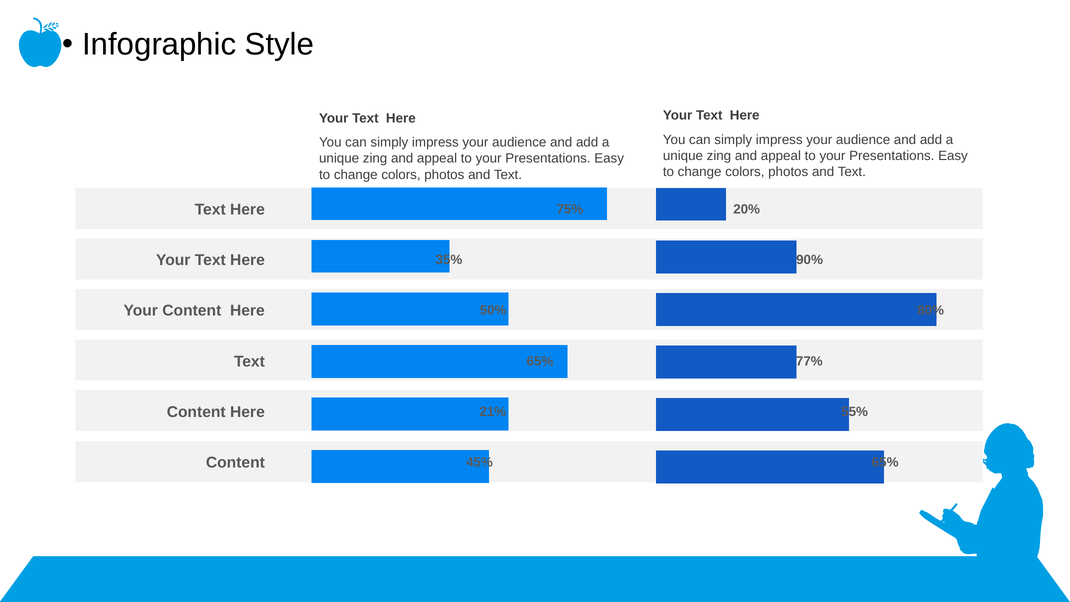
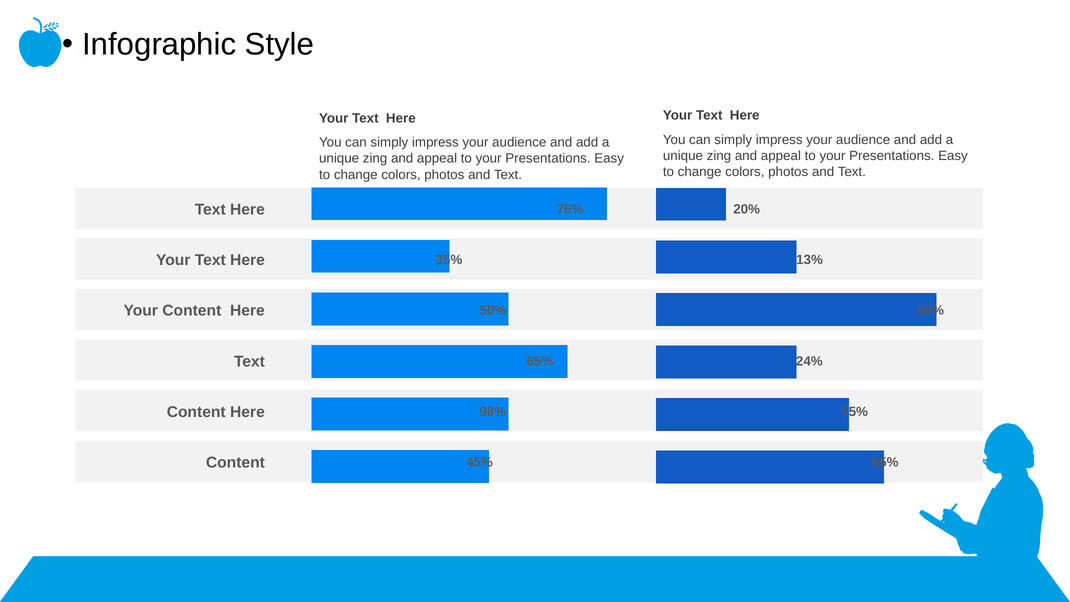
90%: 90% -> 13%
77%: 77% -> 24%
21%: 21% -> 98%
